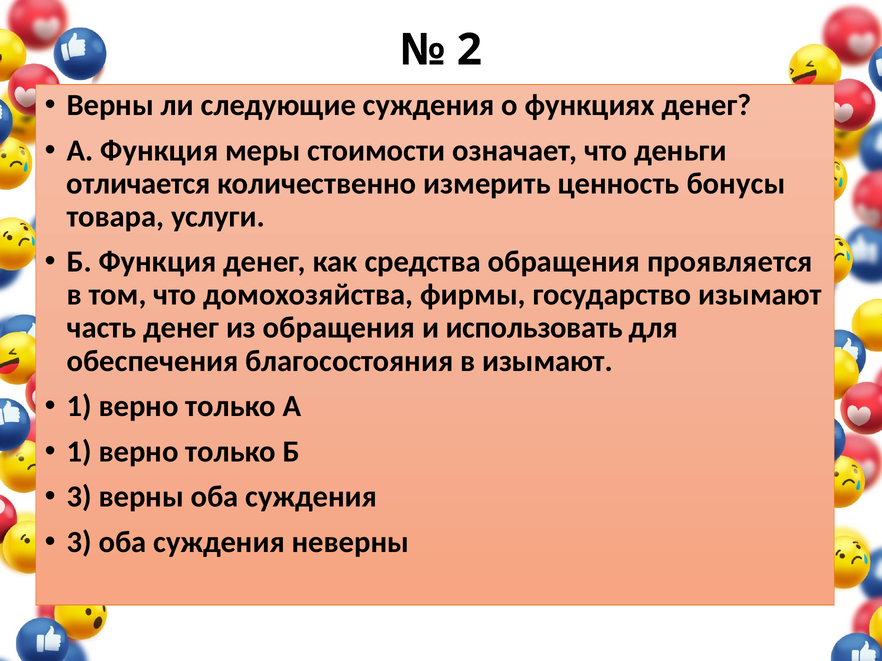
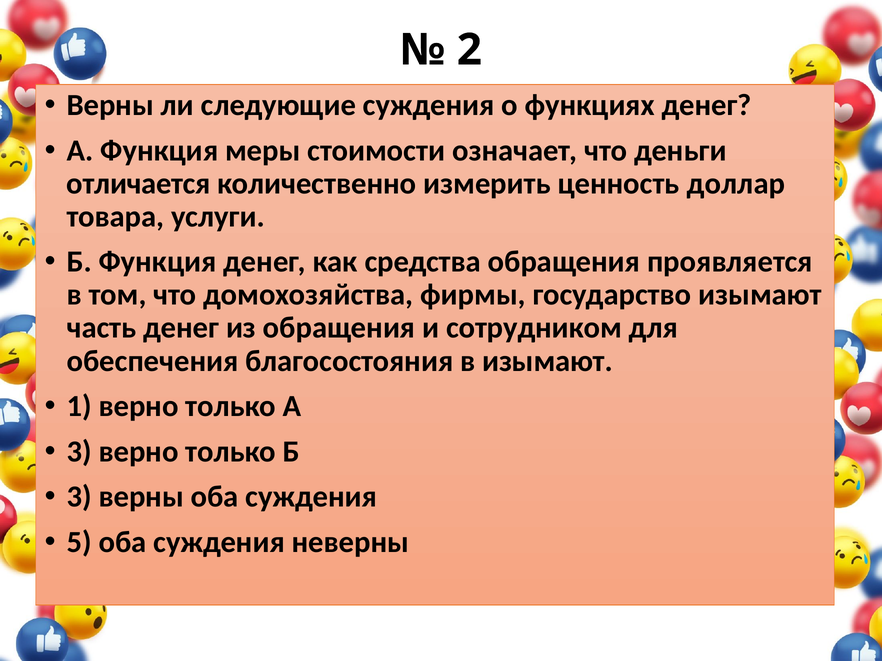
бонусы: бонусы -> доллар
использовать: использовать -> сотрудником
1 at (79, 452): 1 -> 3
3 at (79, 542): 3 -> 5
